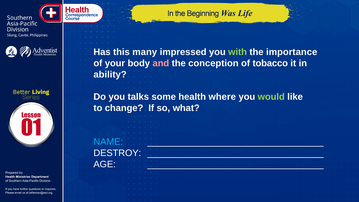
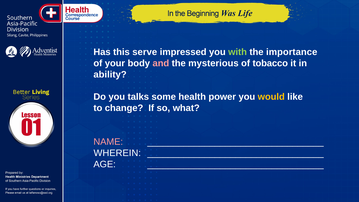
many: many -> serve
conception: conception -> mysterious
where: where -> power
would colour: light green -> yellow
NAME colour: light blue -> pink
DESTROY: DESTROY -> WHEREIN
